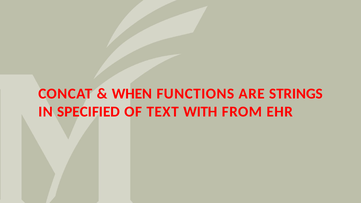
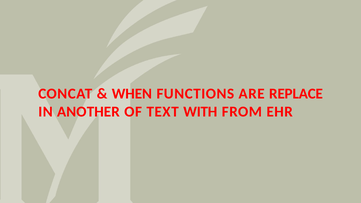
STRINGS: STRINGS -> REPLACE
SPECIFIED: SPECIFIED -> ANOTHER
